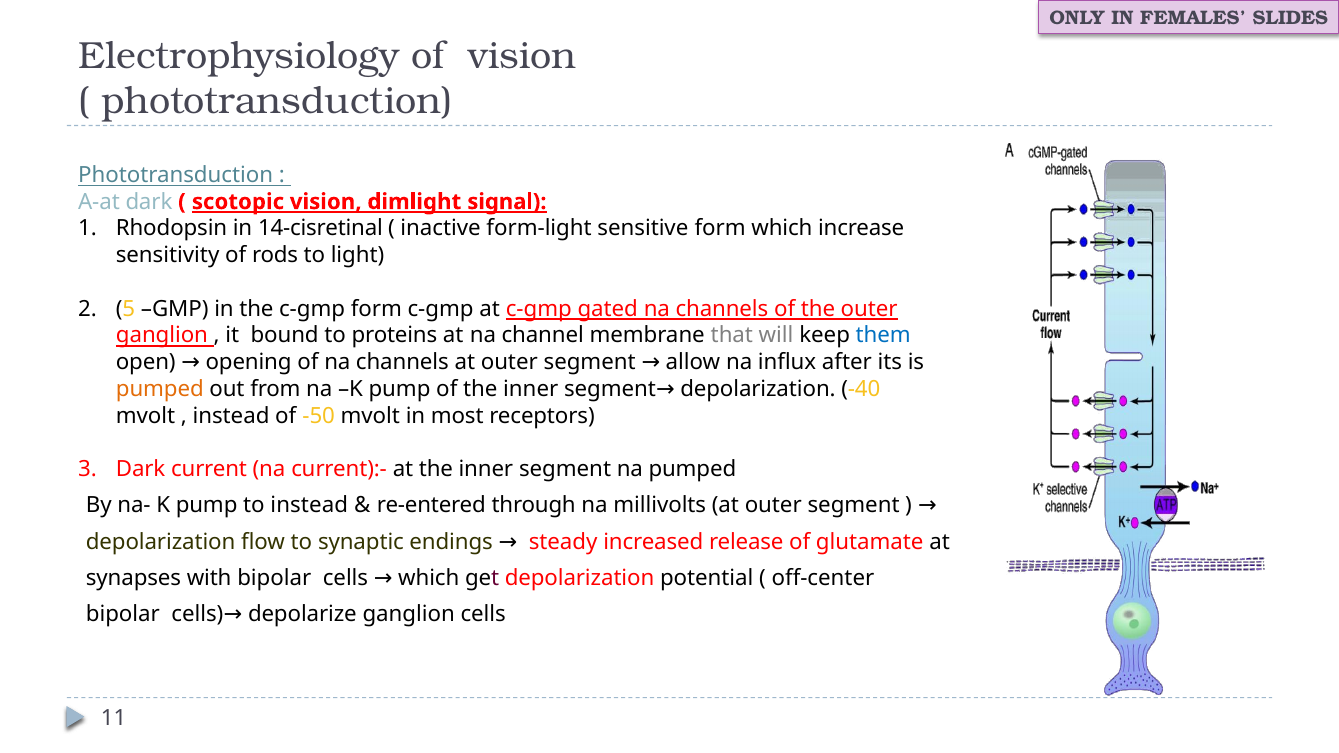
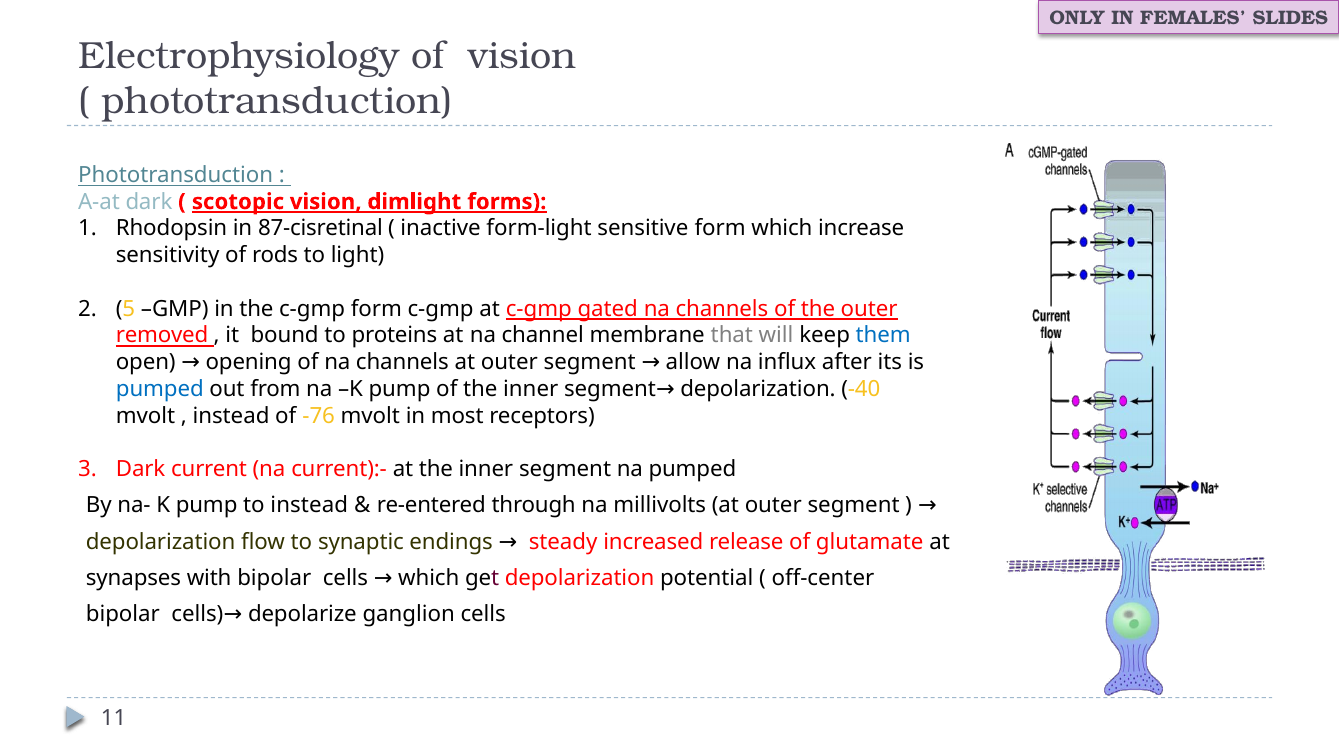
signal: signal -> forms
14-cisretinal: 14-cisretinal -> 87-cisretinal
ganglion at (162, 336): ganglion -> removed
pumped at (160, 389) colour: orange -> blue
-50: -50 -> -76
